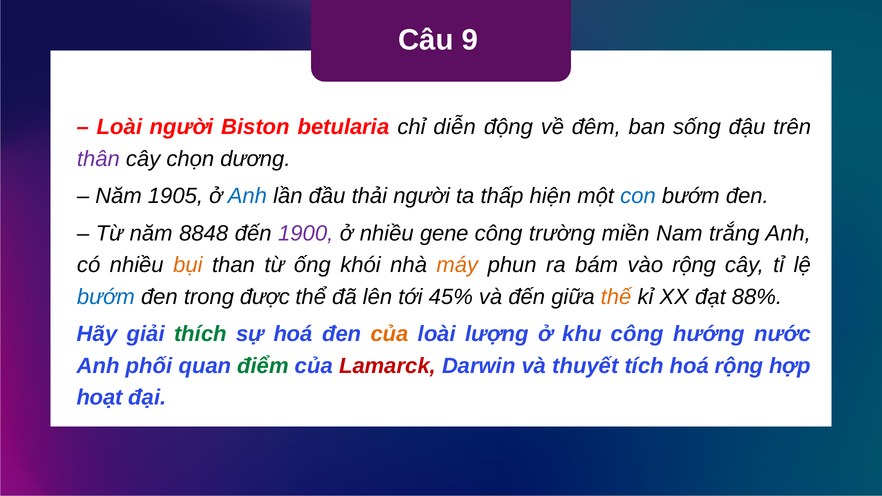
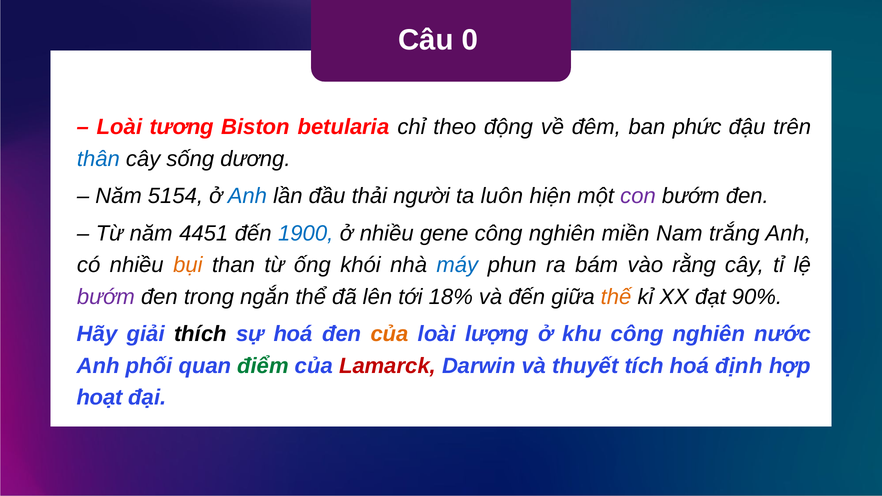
9: 9 -> 0
Loài người: người -> tương
diễn: diễn -> theo
sống: sống -> phức
thân colour: purple -> blue
chọn: chọn -> sống
1905: 1905 -> 5154
thấp: thấp -> luôn
con colour: blue -> purple
8848: 8848 -> 4451
1900 colour: purple -> blue
trường at (562, 233): trường -> nghiên
máy colour: orange -> blue
vào rộng: rộng -> rằng
bướm at (106, 297) colour: blue -> purple
được: được -> ngắn
45%: 45% -> 18%
88%: 88% -> 90%
thích colour: green -> black
khu công hướng: hướng -> nghiên
hoá rộng: rộng -> định
